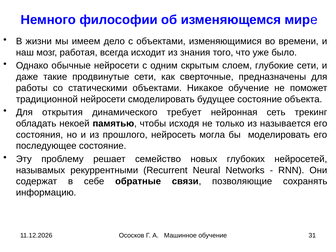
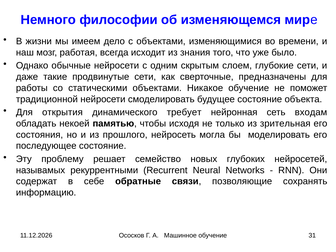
трекинг: трекинг -> входам
называется: называется -> зрительная
